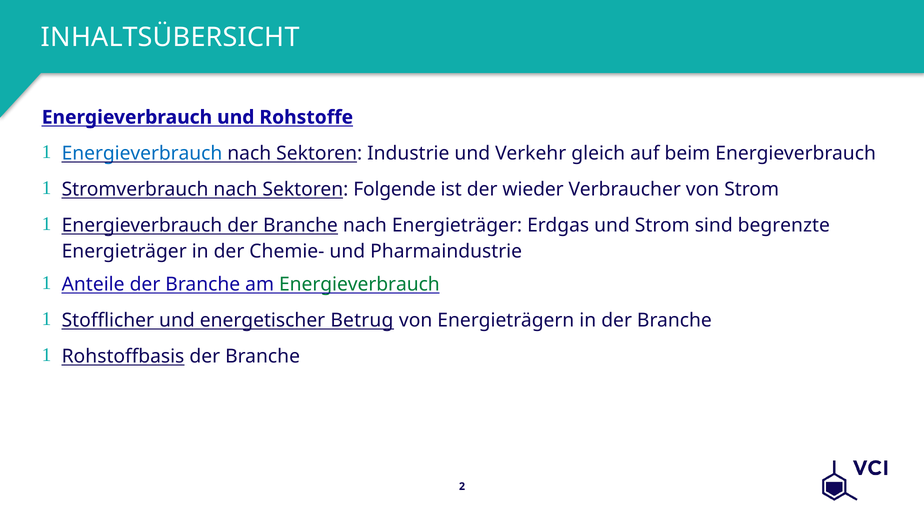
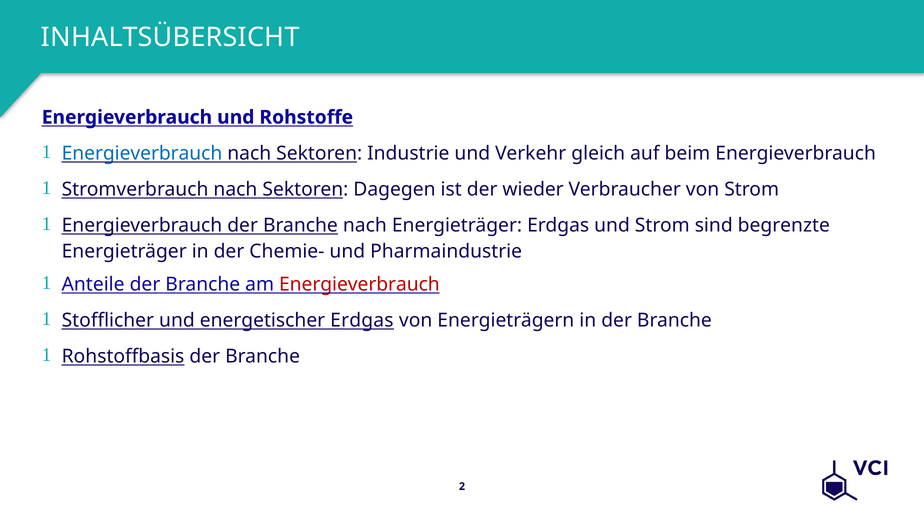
Folgende: Folgende -> Dagegen
Energieverbrauch at (359, 284) colour: green -> red
energetischer Betrug: Betrug -> Erdgas
